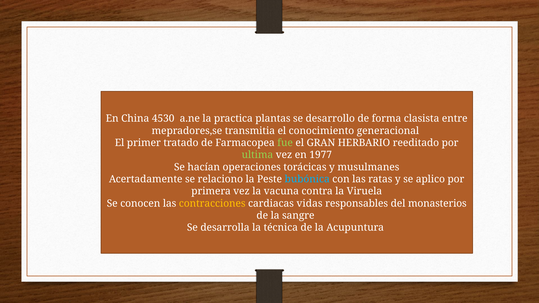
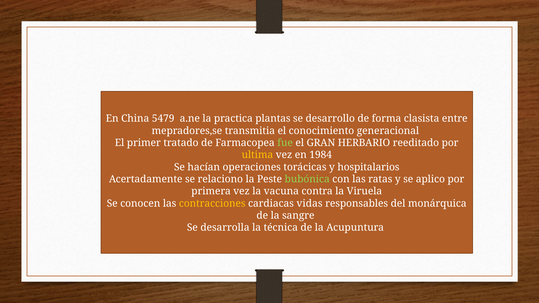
4530: 4530 -> 5479
ultima colour: light green -> yellow
1977: 1977 -> 1984
musulmanes: musulmanes -> hospitalarios
bubónica colour: light blue -> light green
monasterios: monasterios -> monárquica
